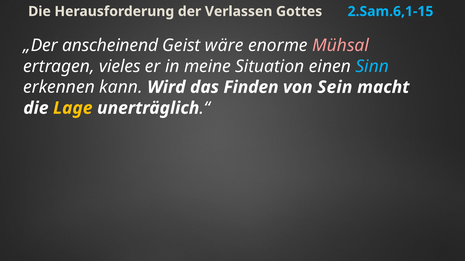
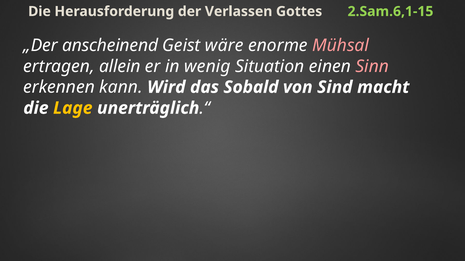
2.Sam.6,1-15 colour: light blue -> light green
vieles: vieles -> allein
meine: meine -> wenig
Sinn colour: light blue -> pink
Finden: Finden -> Sobald
Sein: Sein -> Sind
